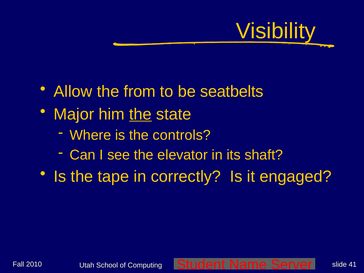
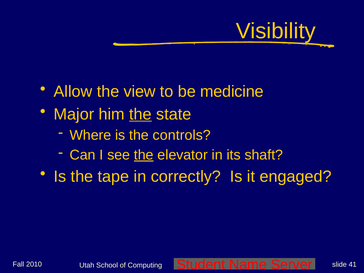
from: from -> view
seatbelts: seatbelts -> medicine
the at (144, 155) underline: none -> present
